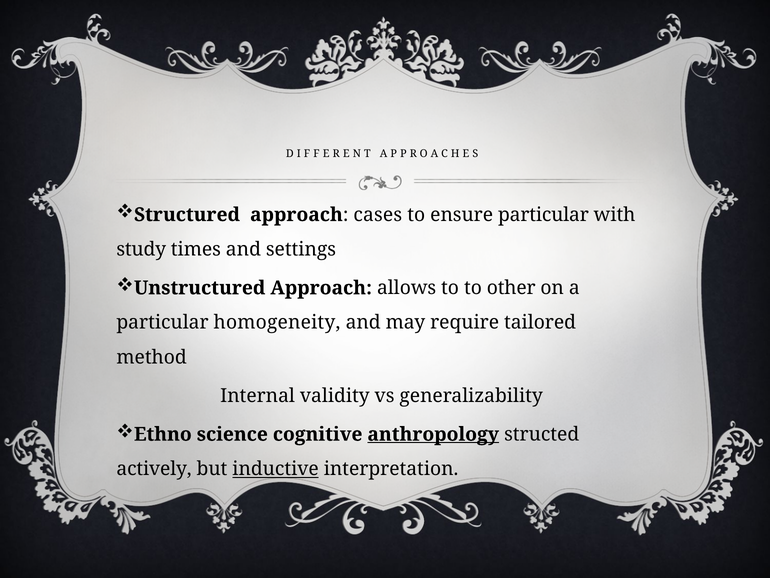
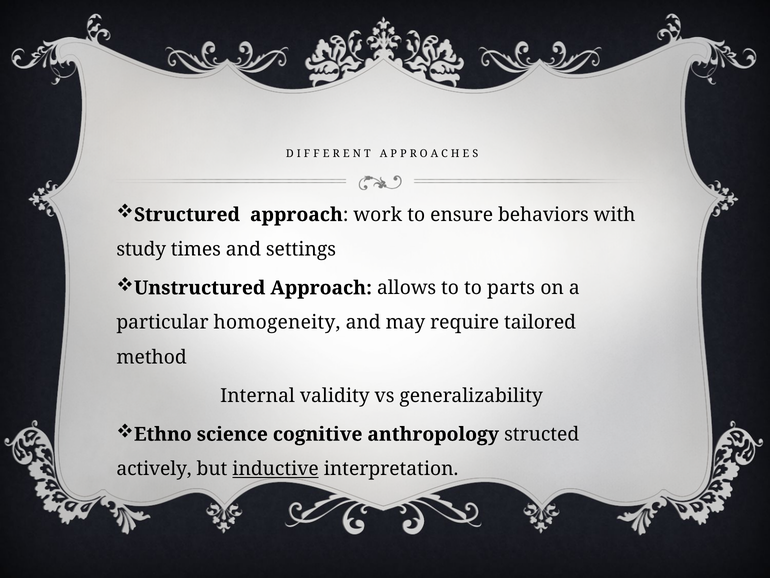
cases: cases -> work
ensure particular: particular -> behaviors
other: other -> parts
anthropology underline: present -> none
